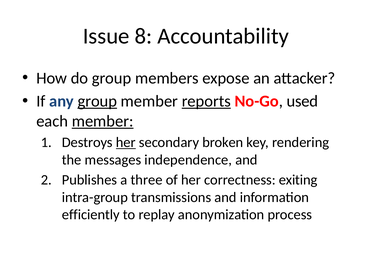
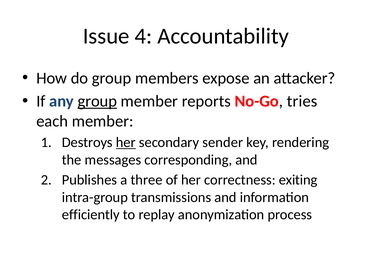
8: 8 -> 4
reports underline: present -> none
used: used -> tries
member at (103, 121) underline: present -> none
broken: broken -> sender
independence: independence -> corresponding
